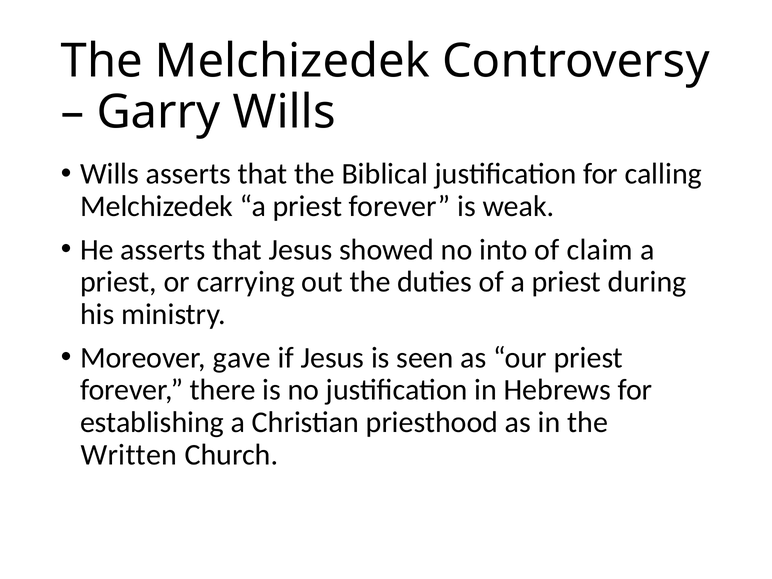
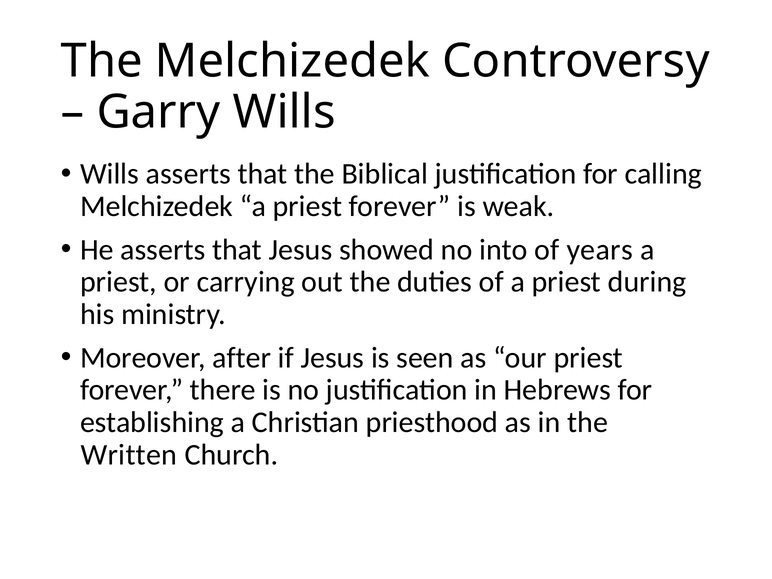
claim: claim -> years
gave: gave -> after
